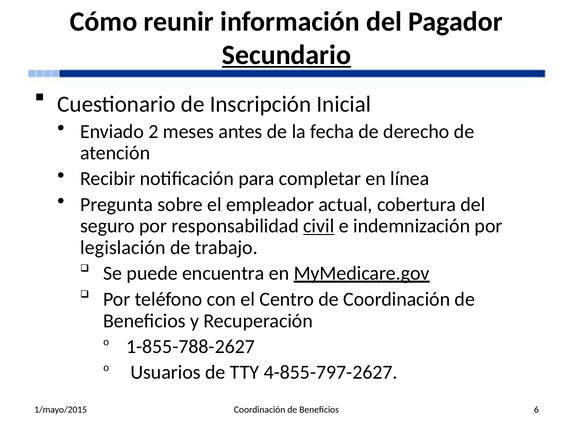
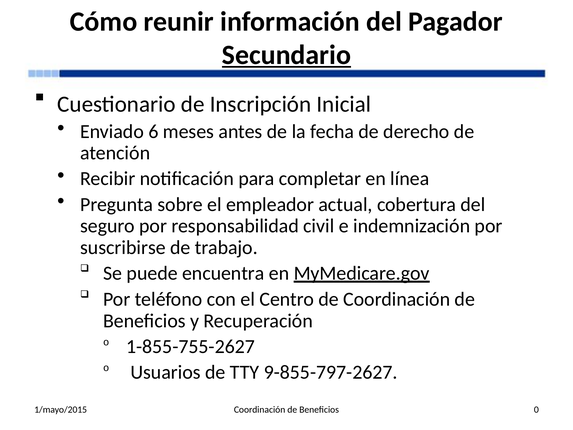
2: 2 -> 6
civil underline: present -> none
legislación: legislación -> suscribirse
1-855-788-2627: 1-855-788-2627 -> 1-855-755-2627
4-855-797-2627: 4-855-797-2627 -> 9-855-797-2627
6: 6 -> 0
